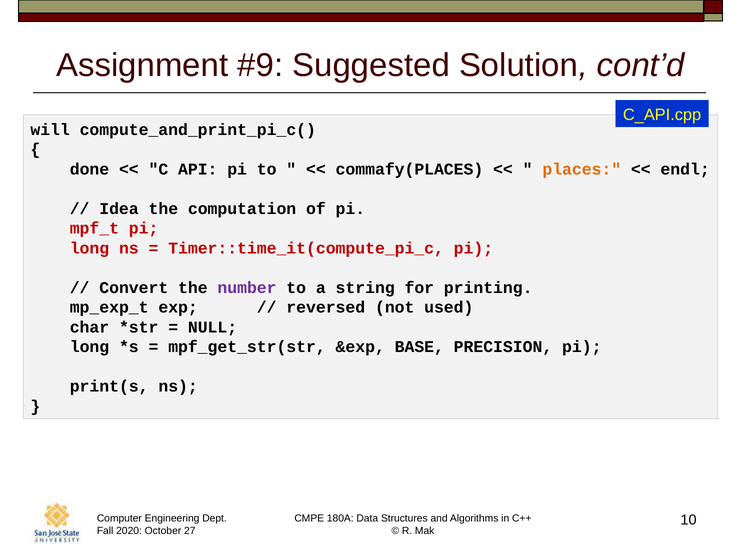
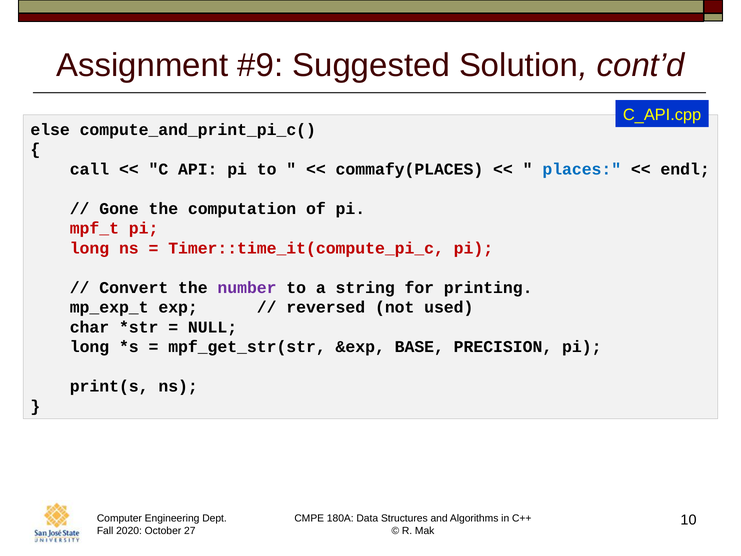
will: will -> else
done: done -> call
places colour: orange -> blue
Idea: Idea -> Gone
